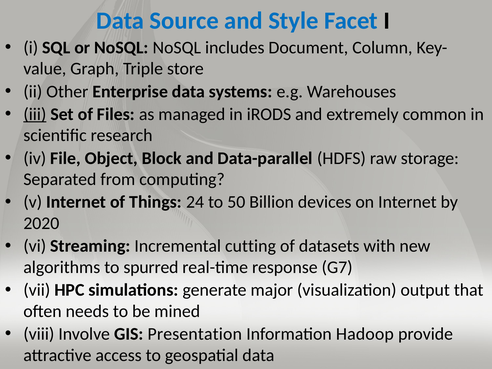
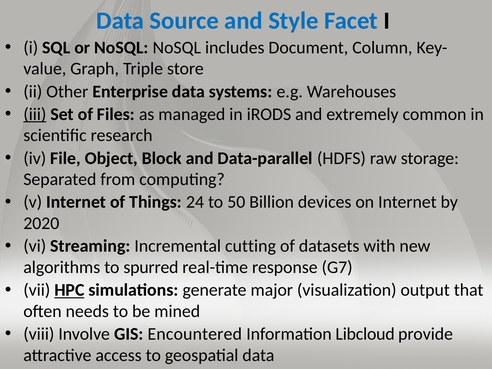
HPC underline: none -> present
Presentation: Presentation -> Encountered
Hadoop: Hadoop -> Libcloud
